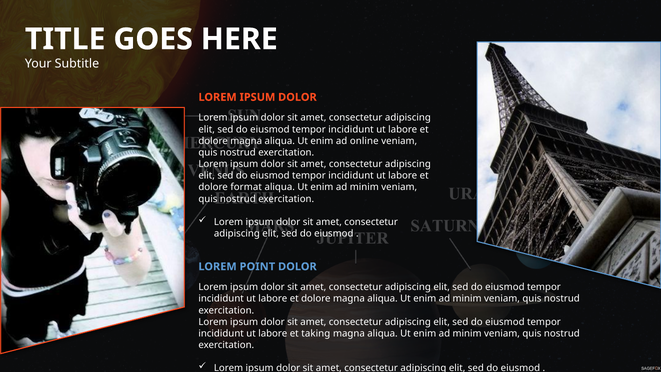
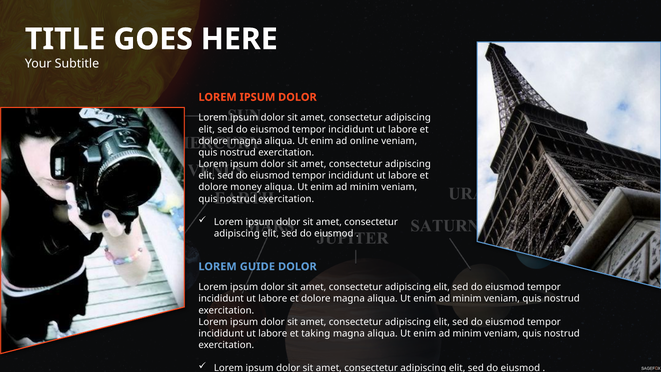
format: format -> money
POINT: POINT -> GUIDE
